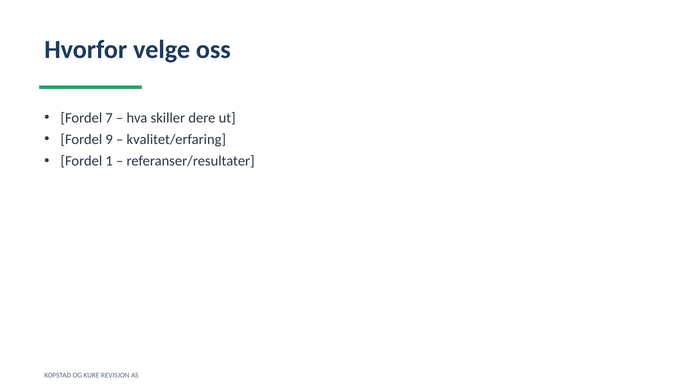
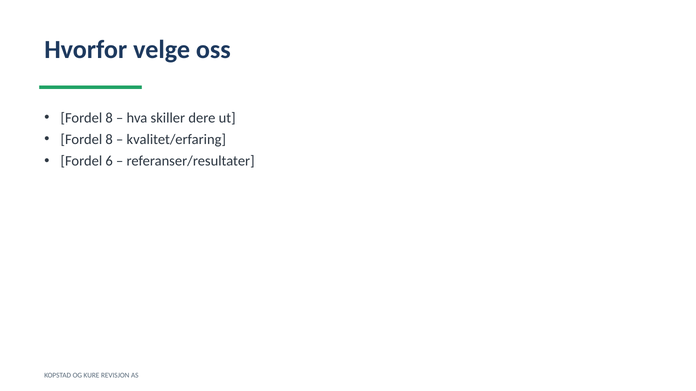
7 at (109, 118): 7 -> 8
9 at (109, 140): 9 -> 8
1: 1 -> 6
